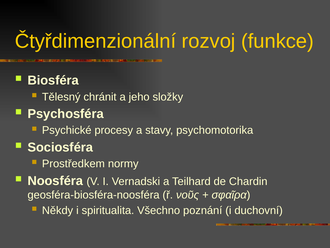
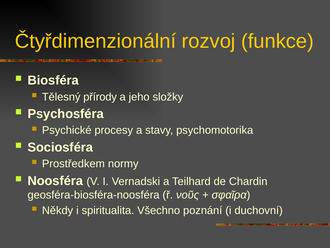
chránit: chránit -> přírody
